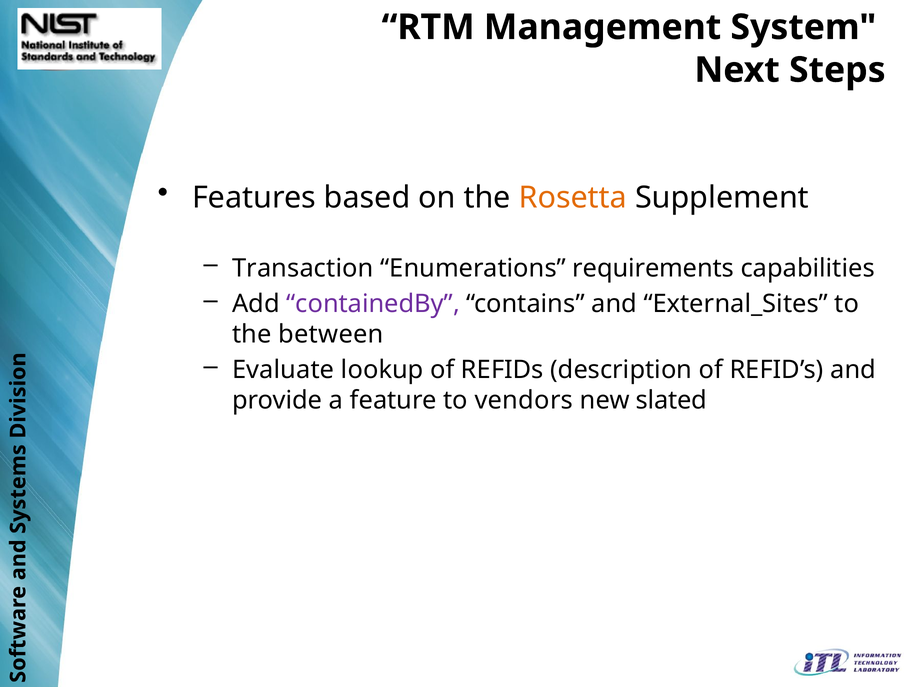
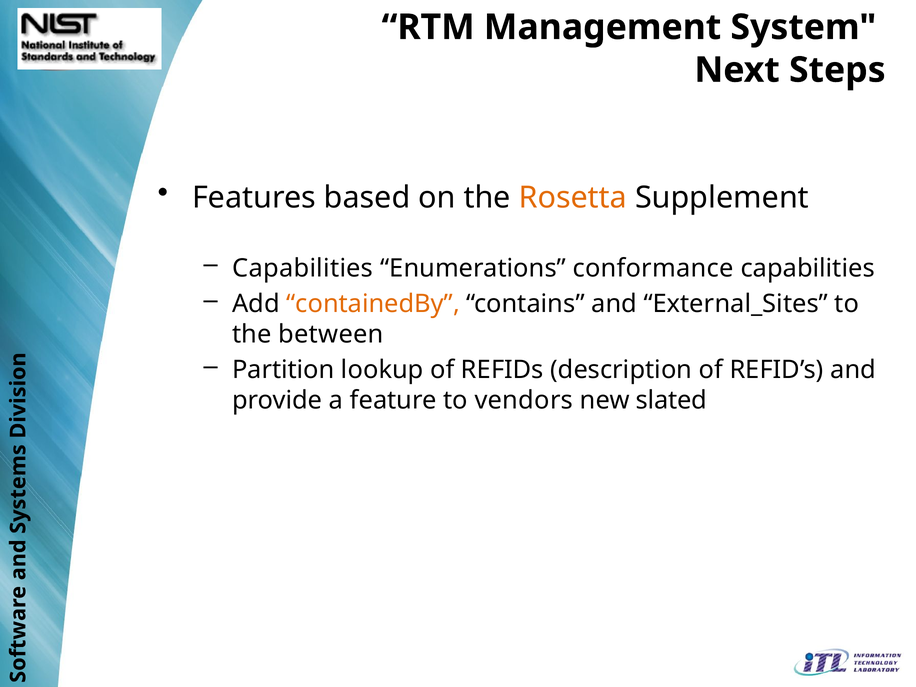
Transaction at (303, 268): Transaction -> Capabilities
requirements: requirements -> conformance
containedBy colour: purple -> orange
Evaluate: Evaluate -> Partition
